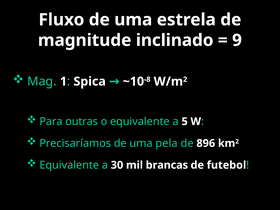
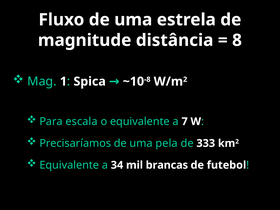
inclinado: inclinado -> distância
9: 9 -> 8
outras: outras -> escala
5: 5 -> 7
896: 896 -> 333
30: 30 -> 34
